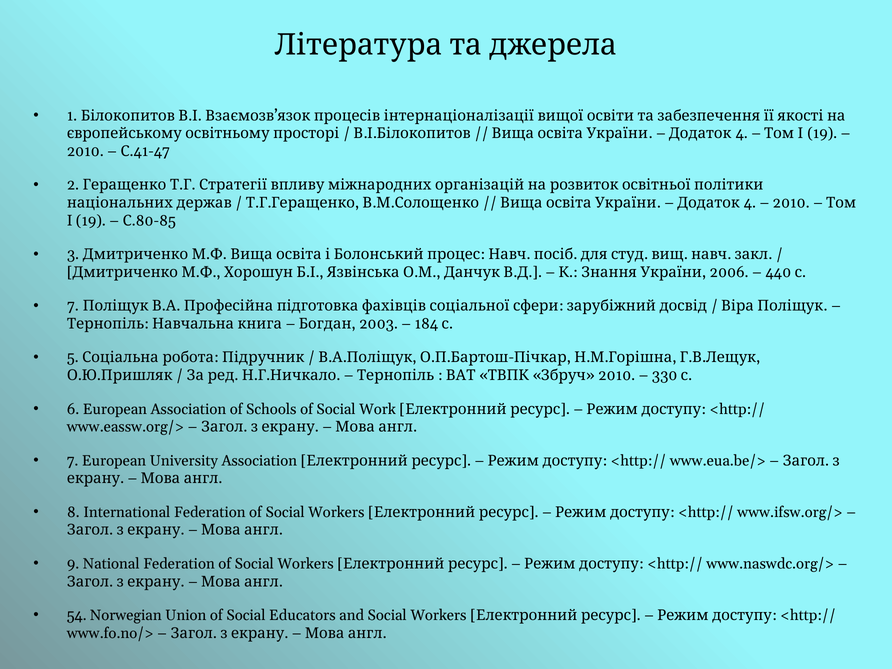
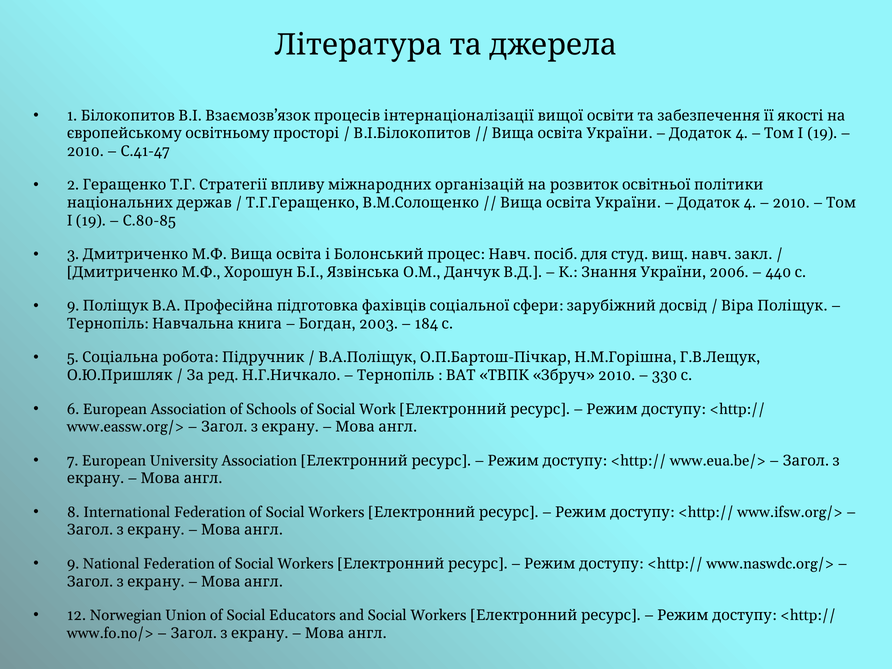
7 at (73, 306): 7 -> 9
54: 54 -> 12
